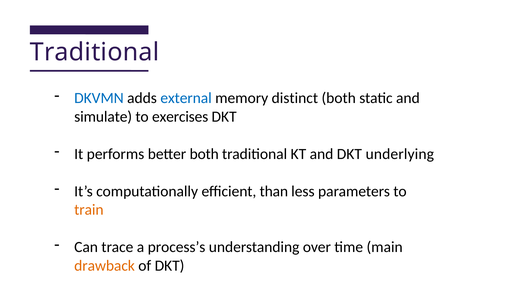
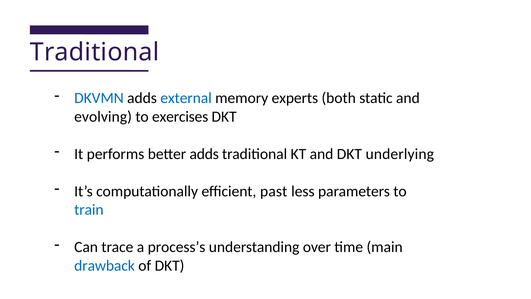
distinct: distinct -> experts
simulate: simulate -> evolving
better both: both -> adds
than: than -> past
train colour: orange -> blue
drawback colour: orange -> blue
